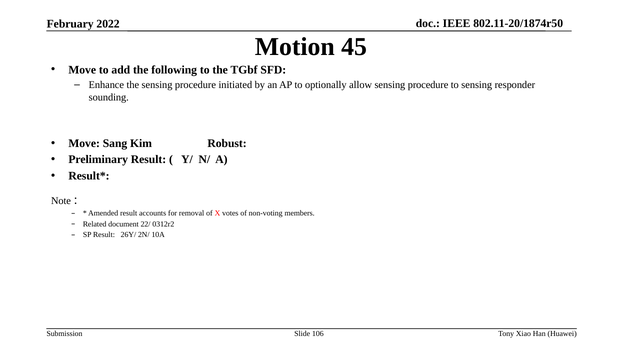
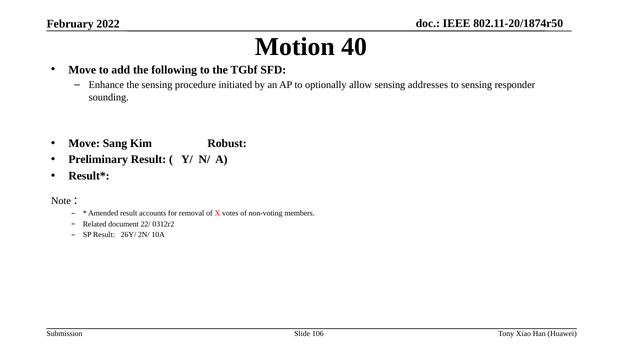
45: 45 -> 40
allow sensing procedure: procedure -> addresses
